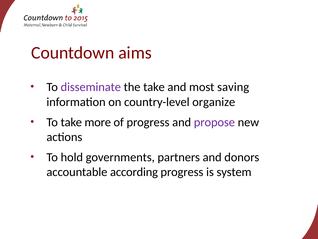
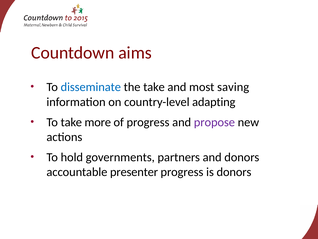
disseminate colour: purple -> blue
organize: organize -> adapting
according: according -> presenter
is system: system -> donors
